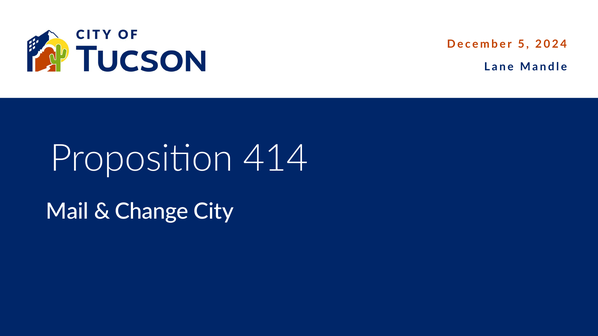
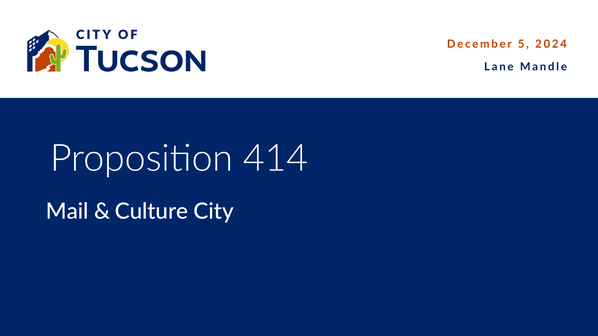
Change: Change -> Culture
